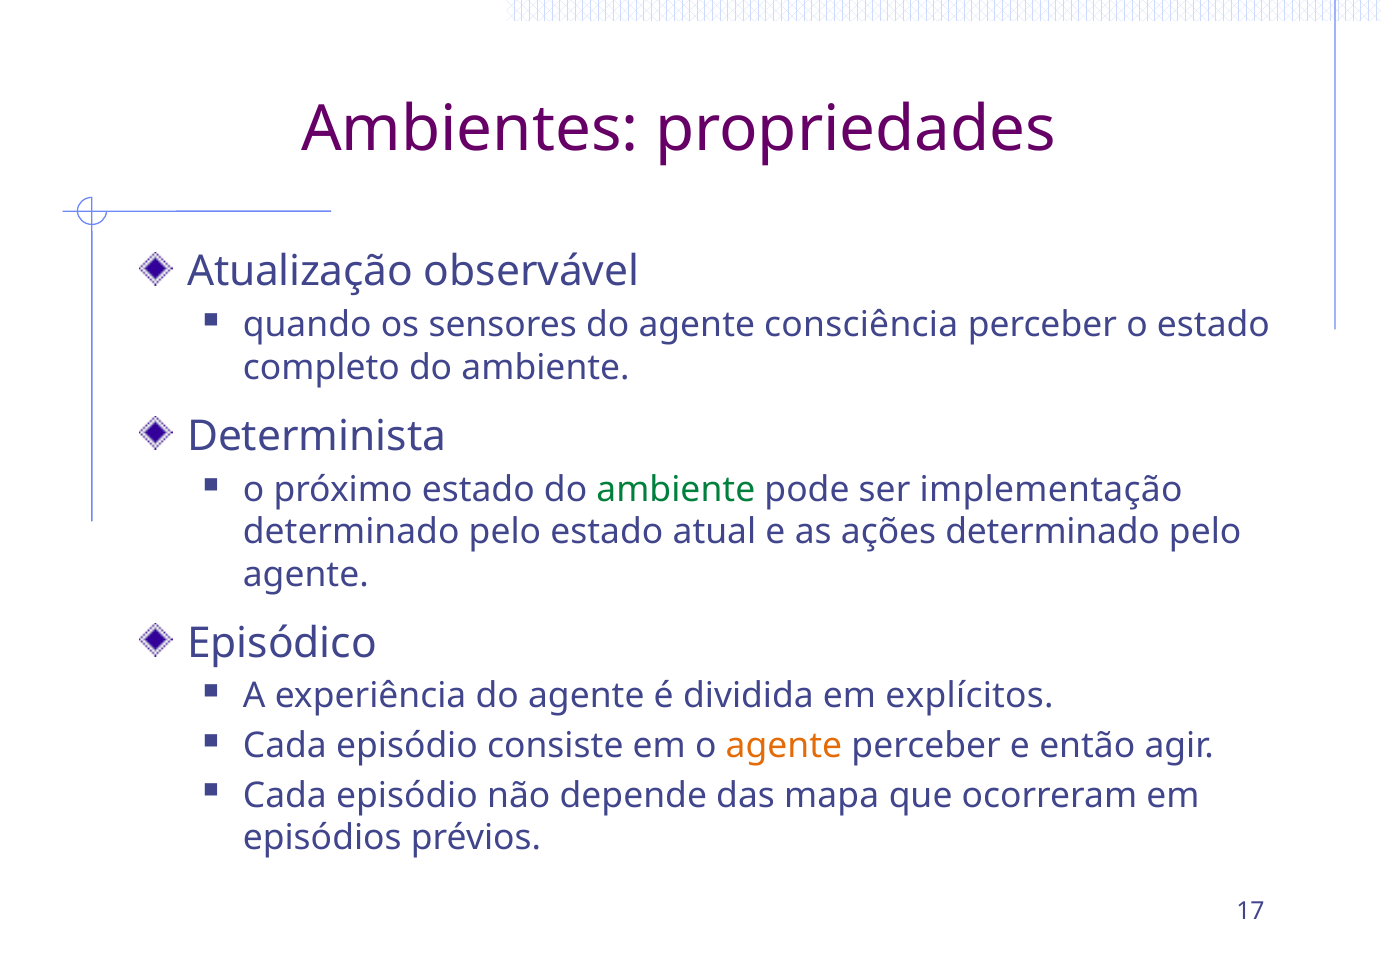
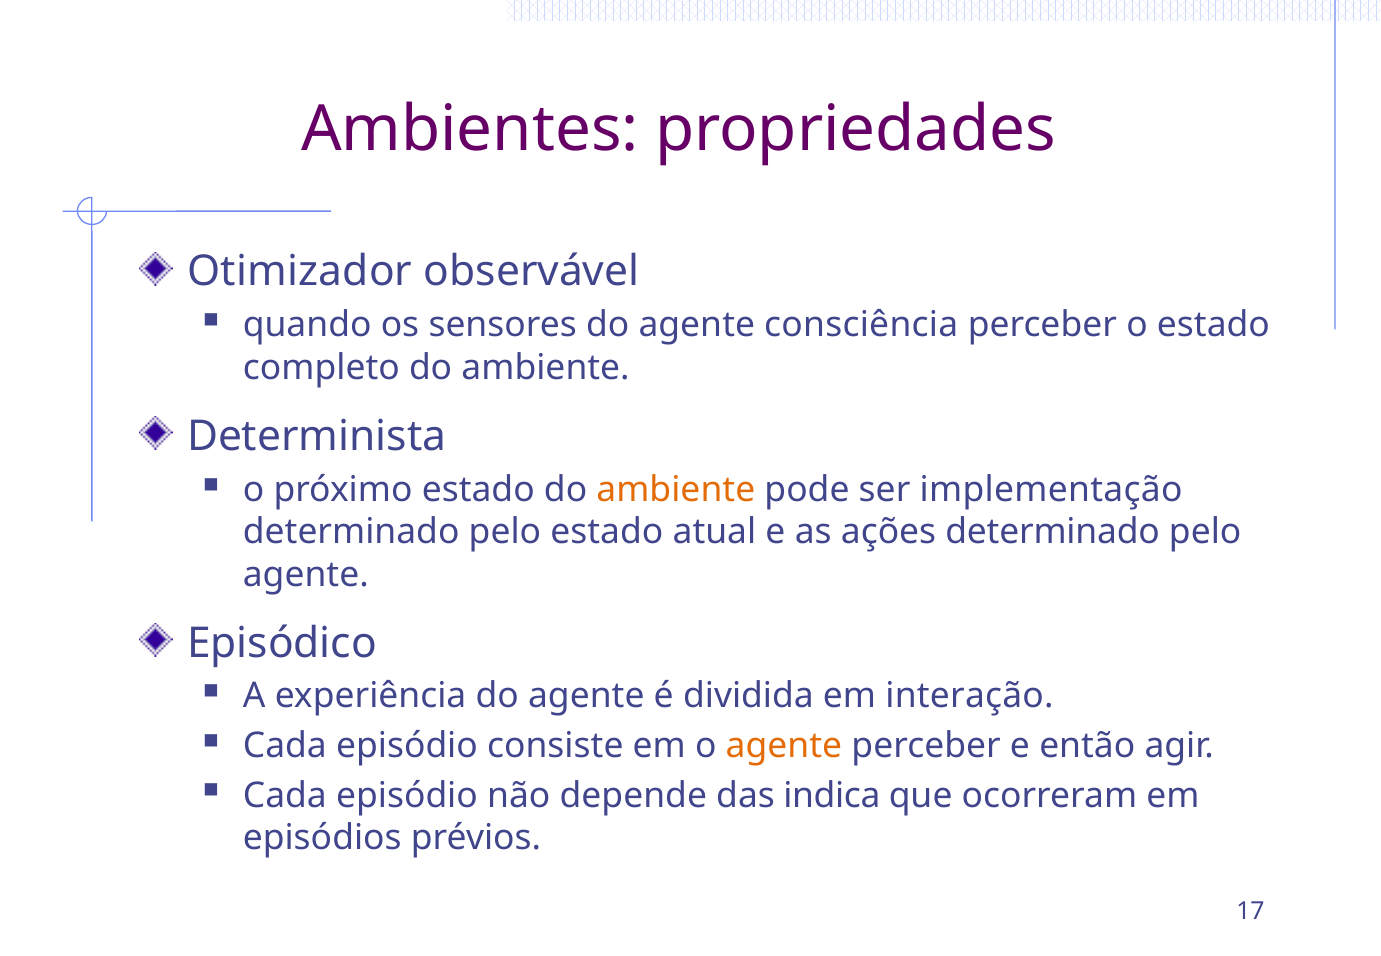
Atualização: Atualização -> Otimizador
ambiente at (676, 490) colour: green -> orange
explícitos: explícitos -> interação
mapa: mapa -> indica
